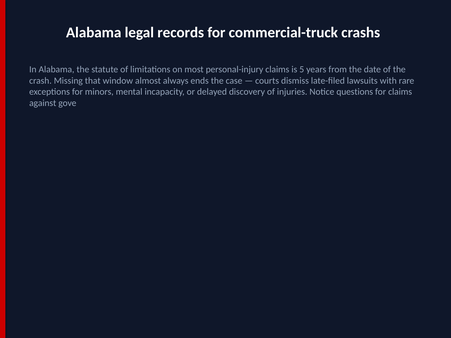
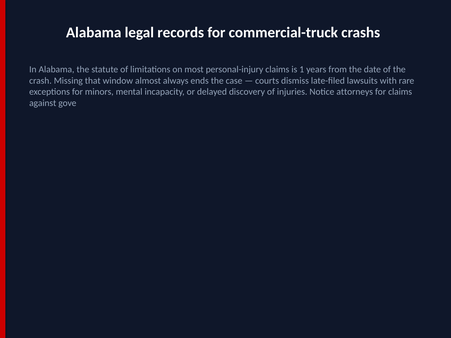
5: 5 -> 1
questions: questions -> attorneys
